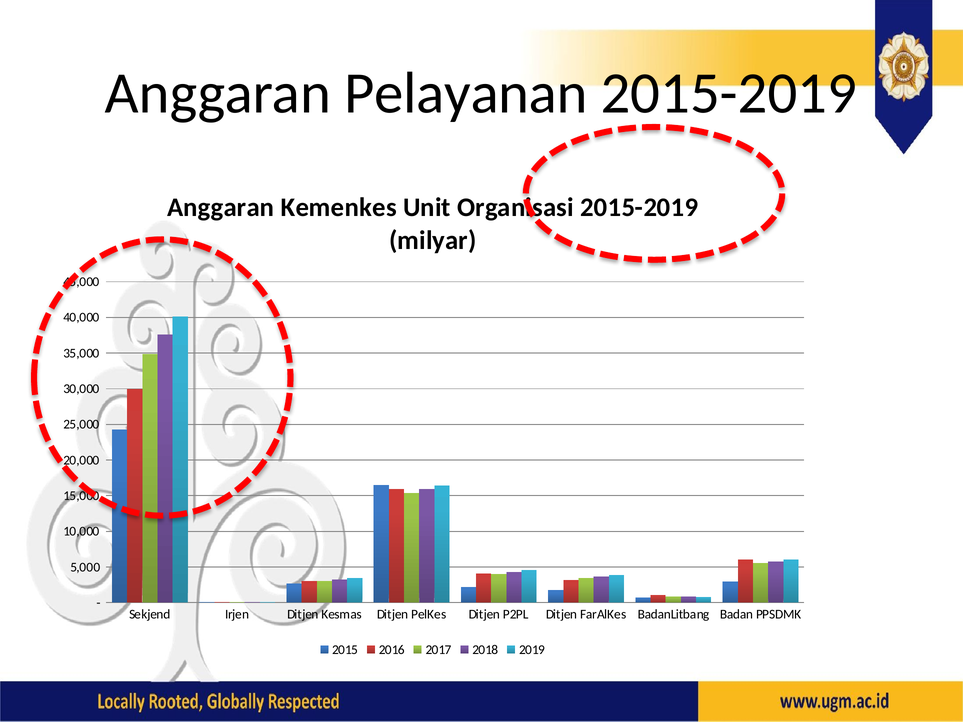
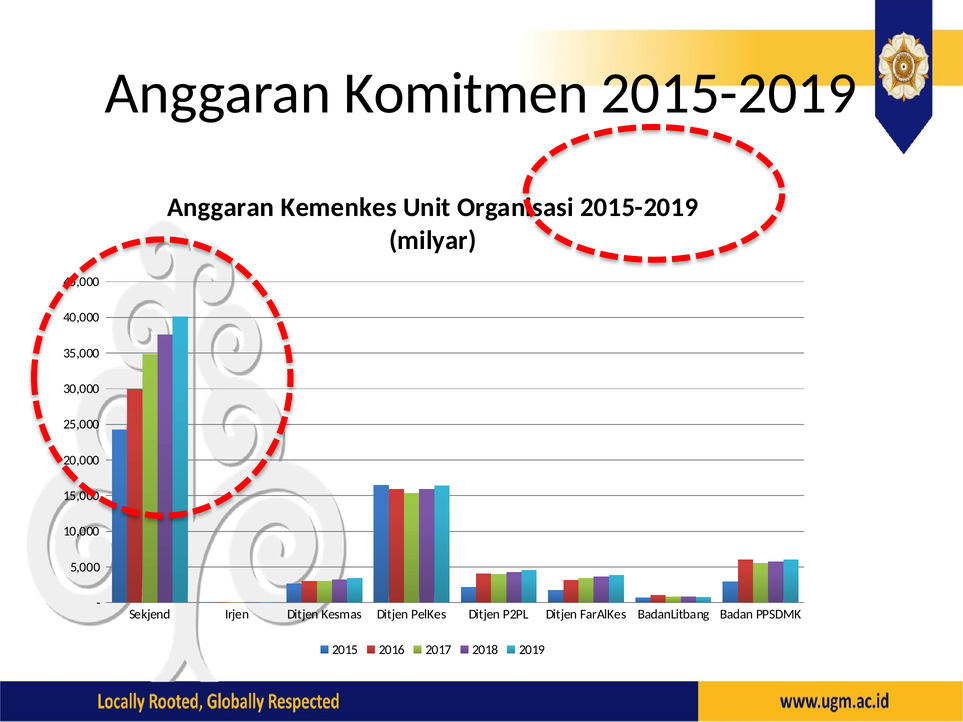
Pelayanan: Pelayanan -> Komitmen
